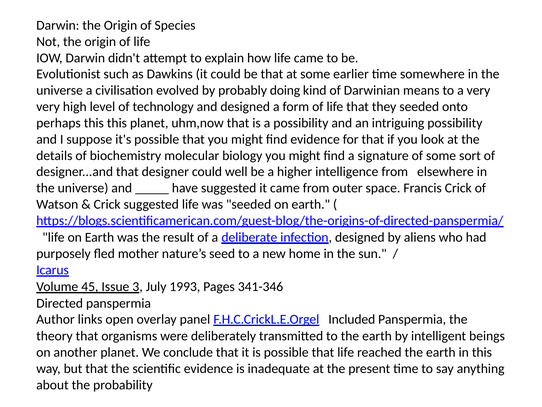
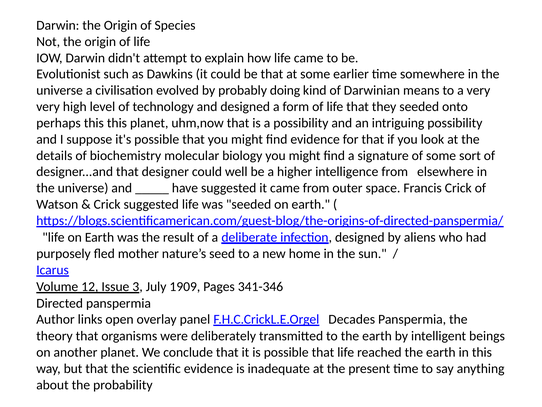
45: 45 -> 12
1993: 1993 -> 1909
Included: Included -> Decades
